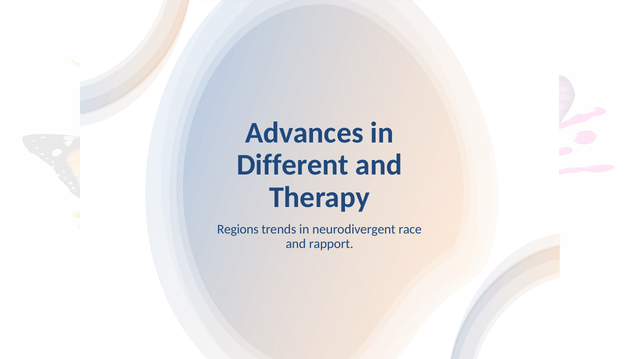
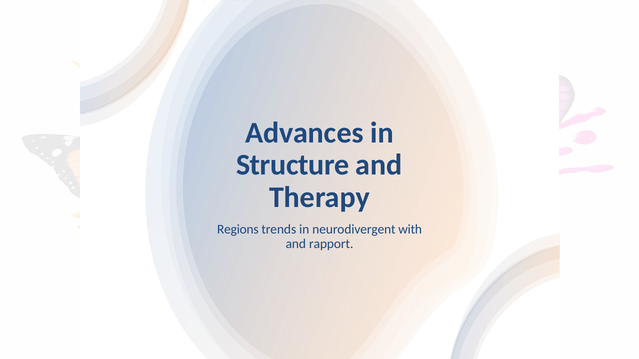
Different: Different -> Structure
race: race -> with
